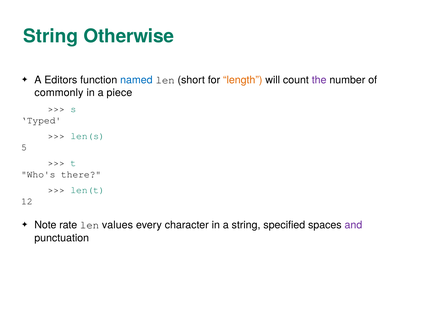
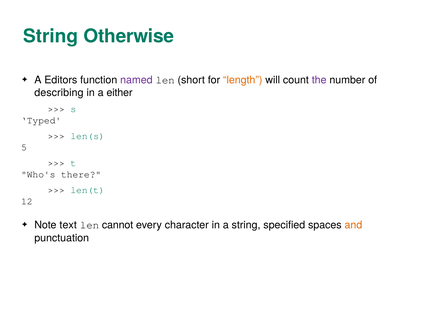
named colour: blue -> purple
commonly: commonly -> describing
piece: piece -> either
rate: rate -> text
values: values -> cannot
and colour: purple -> orange
